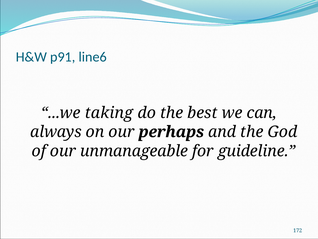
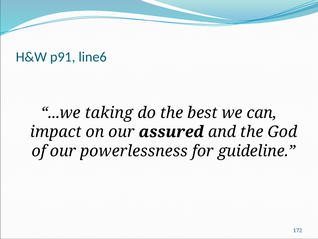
always: always -> impact
perhaps: perhaps -> assured
unmanageable: unmanageable -> powerlessness
